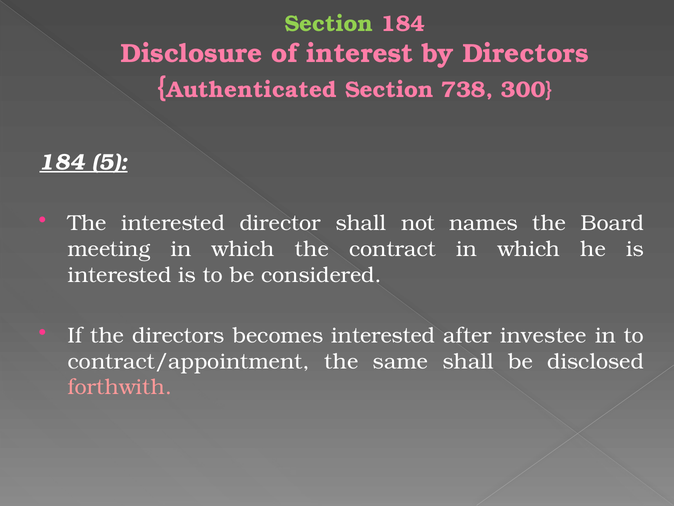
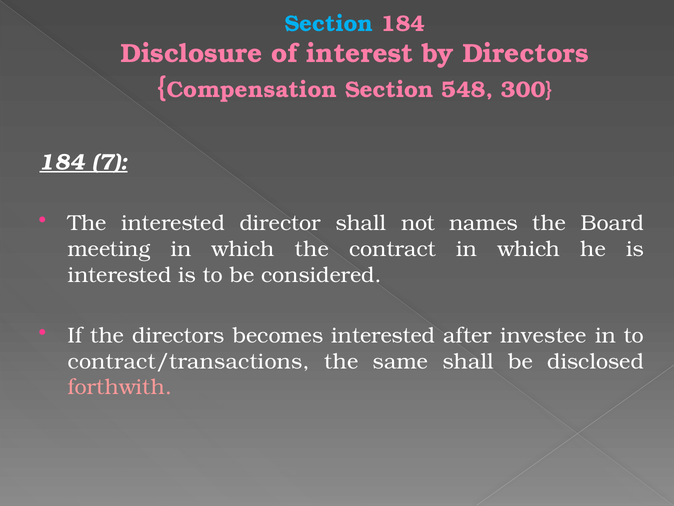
Section at (329, 24) colour: light green -> light blue
Authenticated: Authenticated -> Compensation
738: 738 -> 548
5: 5 -> 7
contract/appointment: contract/appointment -> contract/transactions
